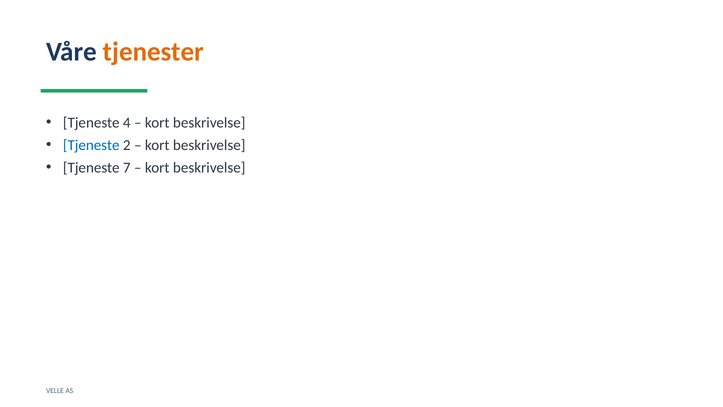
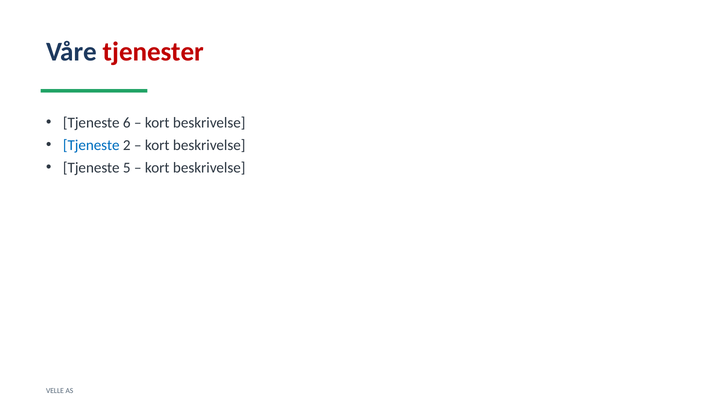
tjenester colour: orange -> red
4: 4 -> 6
7: 7 -> 5
